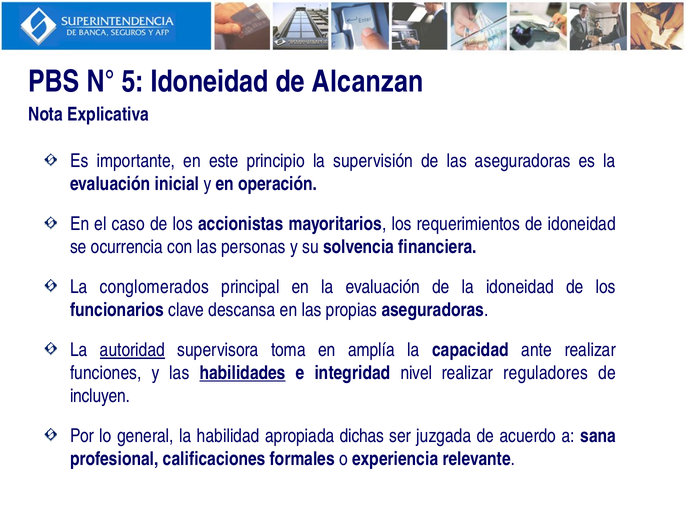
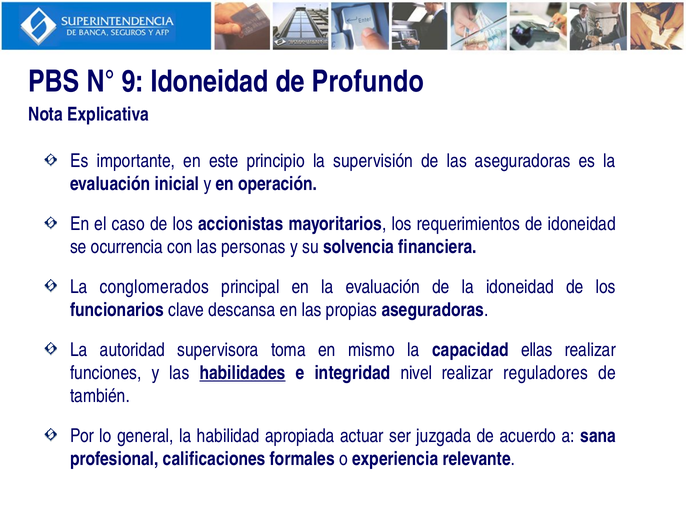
5: 5 -> 9
Alcanzan: Alcanzan -> Profundo
autoridad underline: present -> none
amplía: amplía -> mismo
ante: ante -> ellas
incluyen: incluyen -> también
dichas: dichas -> actuar
